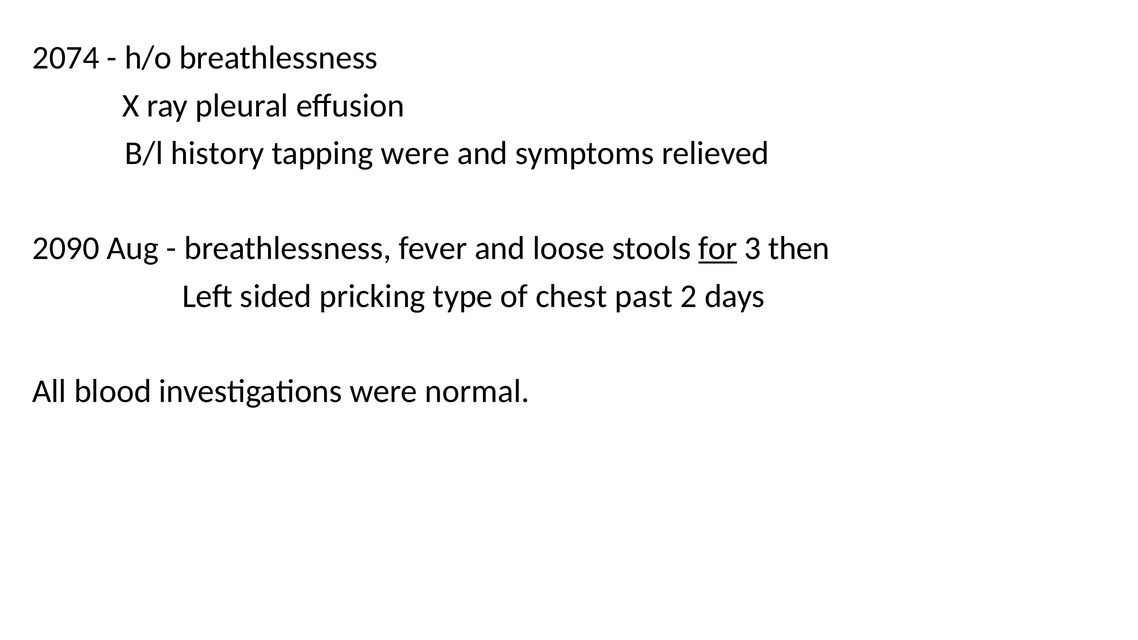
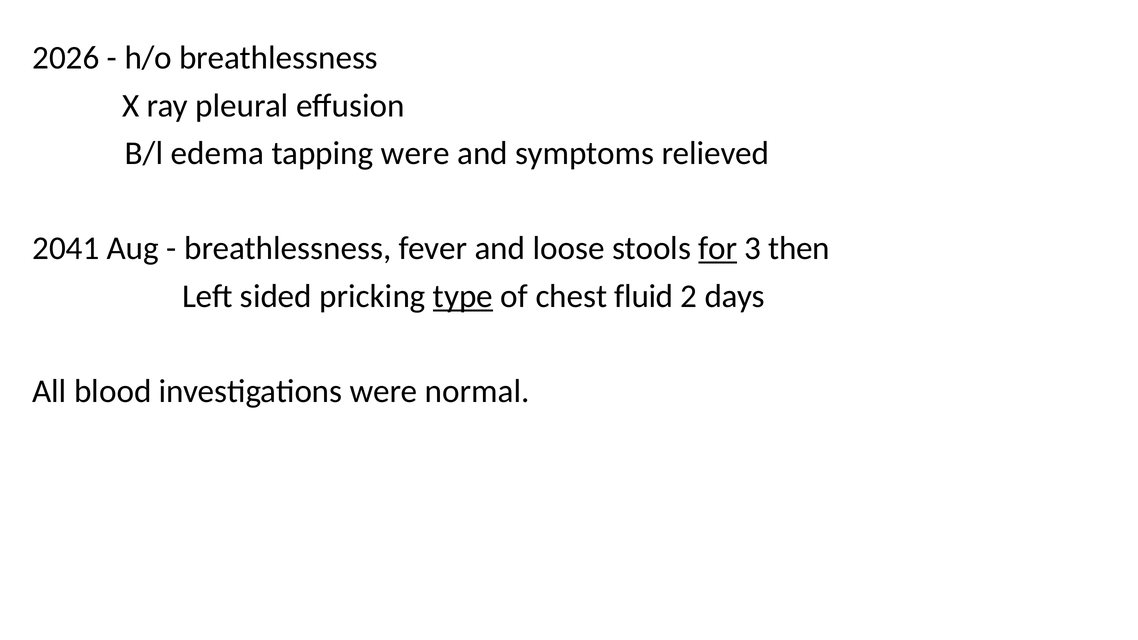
2074: 2074 -> 2026
history: history -> edema
2090: 2090 -> 2041
type underline: none -> present
past: past -> fluid
